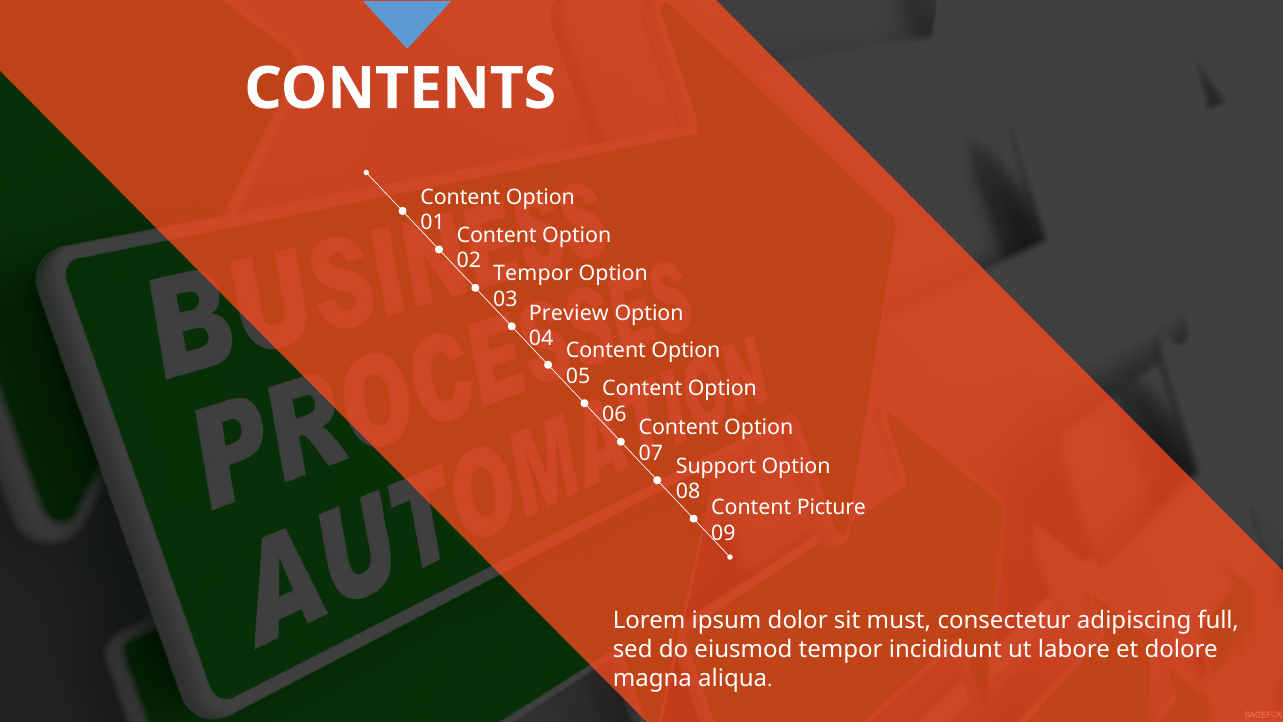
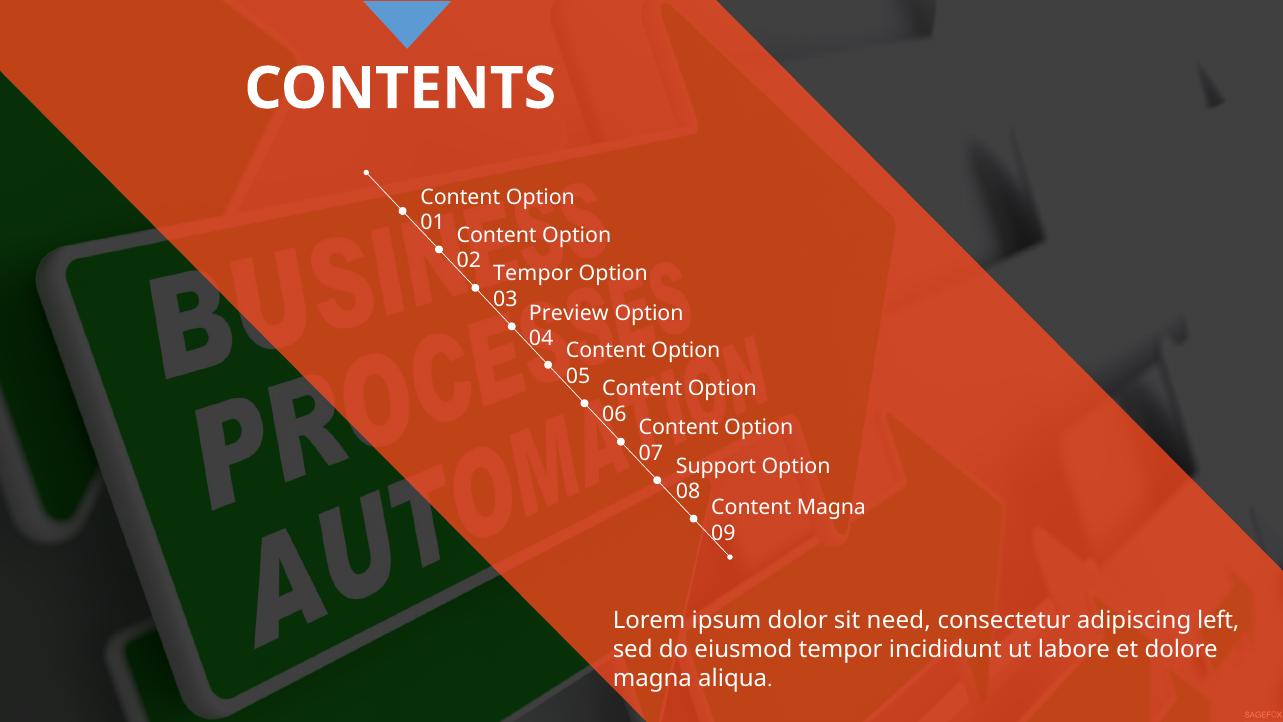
Content Picture: Picture -> Magna
must: must -> need
full: full -> left
